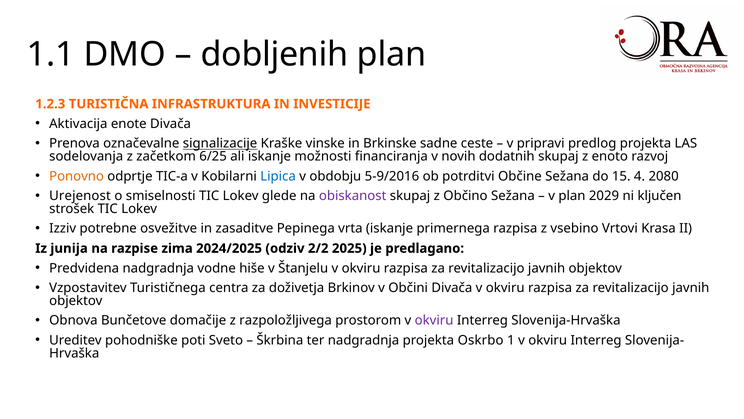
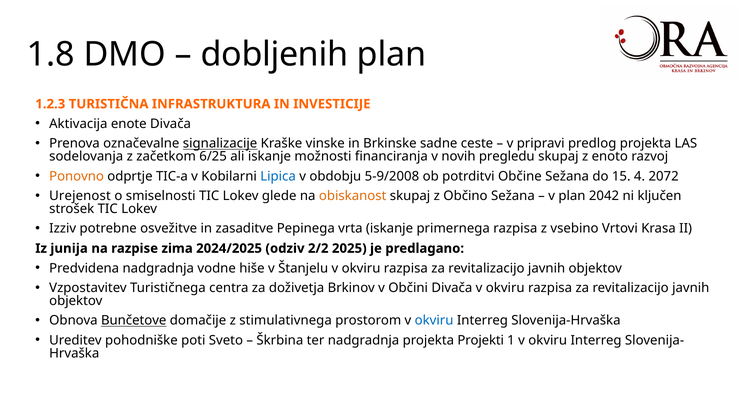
1.1: 1.1 -> 1.8
dodatnih: dodatnih -> pregledu
5-9/2016: 5-9/2016 -> 5-9/2008
2080: 2080 -> 2072
obiskanost colour: purple -> orange
2029: 2029 -> 2042
Bunčetove underline: none -> present
razpoložljivega: razpoložljivega -> stimulativnega
okviru at (434, 320) colour: purple -> blue
Oskrbo: Oskrbo -> Projekti
